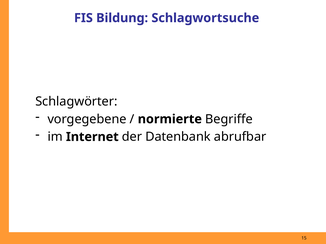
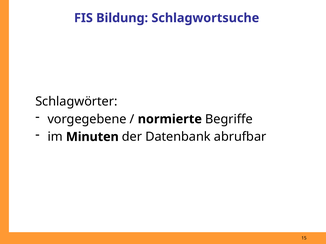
Internet: Internet -> Minuten
